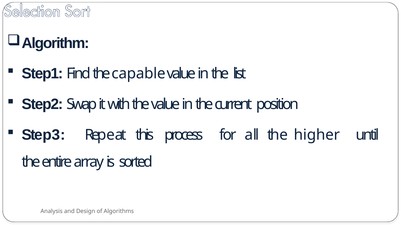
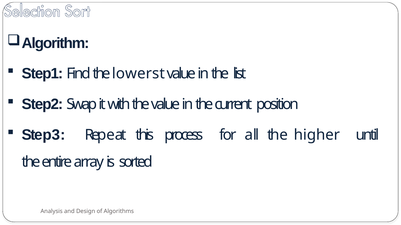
capable: capable -> lowerst
